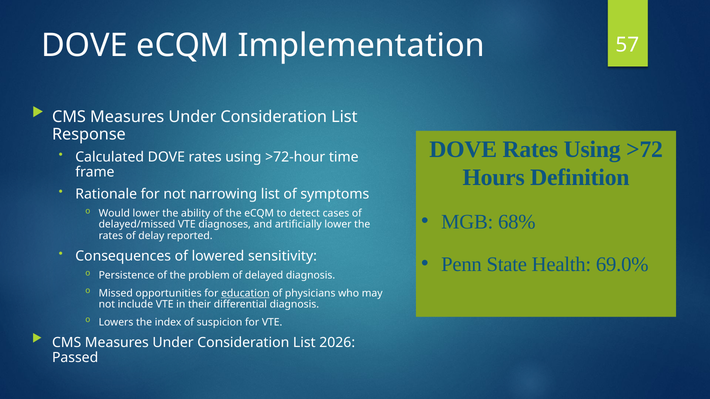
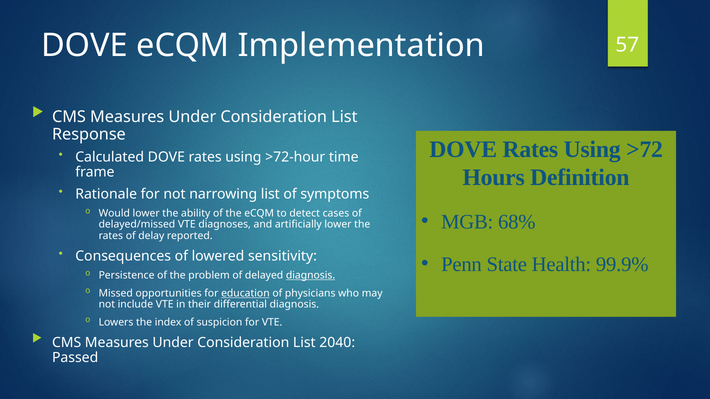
69.0%: 69.0% -> 99.9%
diagnosis at (311, 276) underline: none -> present
2026: 2026 -> 2040
